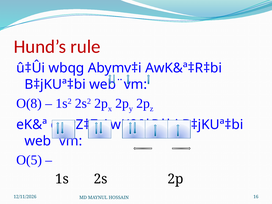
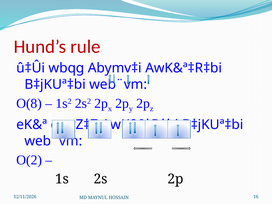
O(5: O(5 -> O(2
